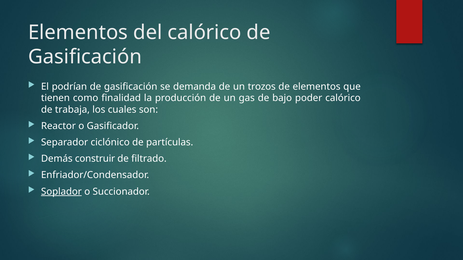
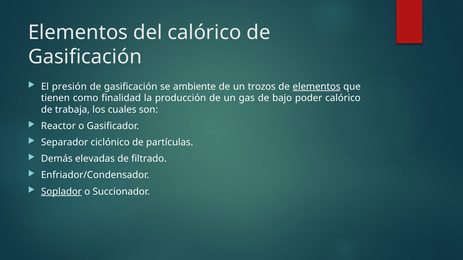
podrían: podrían -> presión
demanda: demanda -> ambiente
elementos at (317, 87) underline: none -> present
construir: construir -> elevadas
